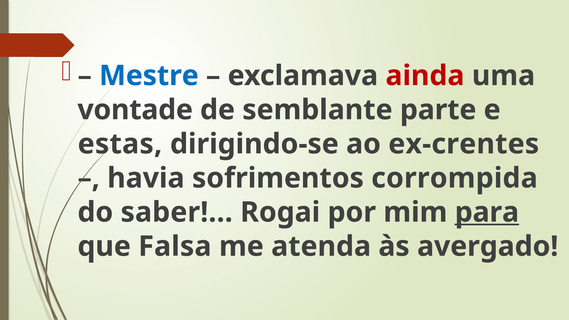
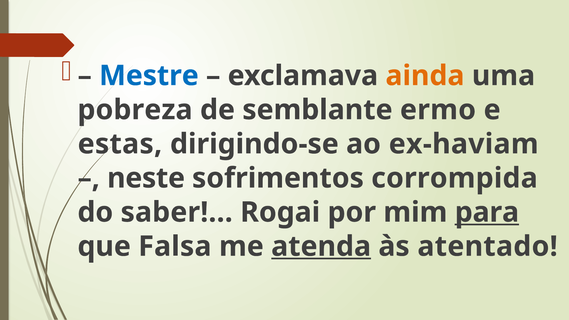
ainda colour: red -> orange
vontade: vontade -> pobreza
parte: parte -> ermo
ex-crentes: ex-crentes -> ex-haviam
havia: havia -> neste
atenda underline: none -> present
avergado: avergado -> atentado
